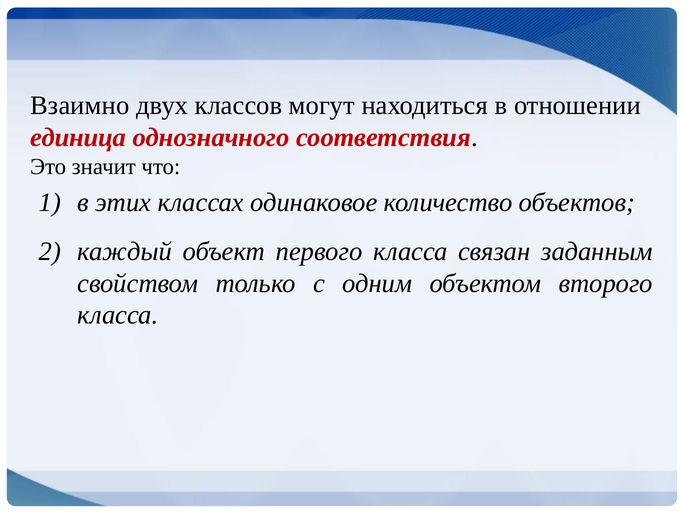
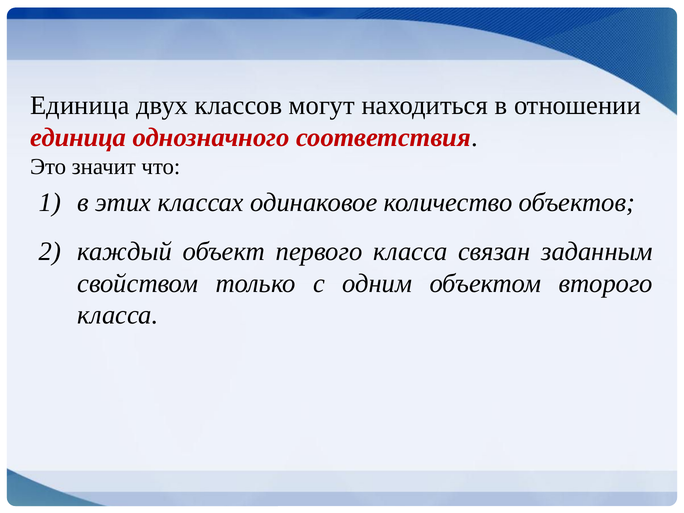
Взаимно at (80, 105): Взаимно -> Единица
